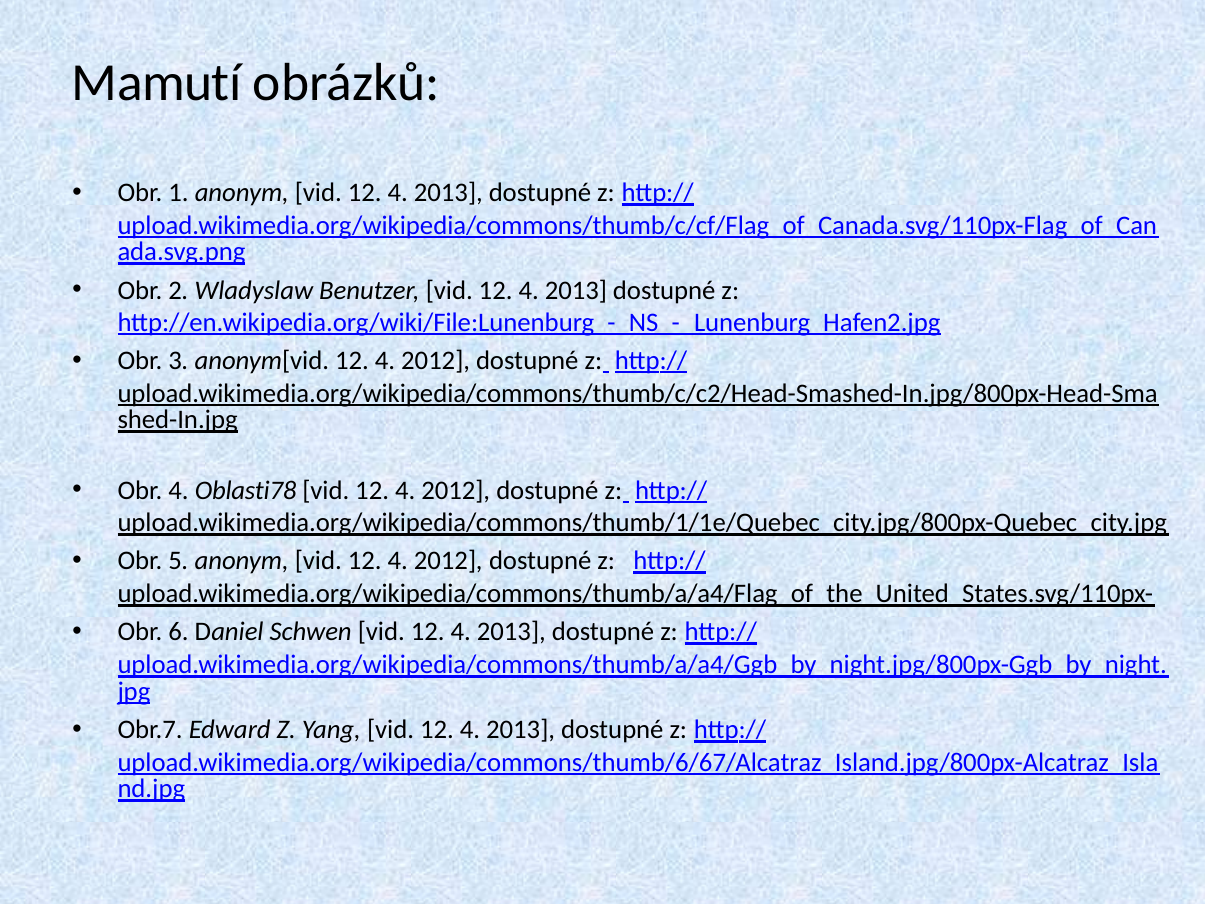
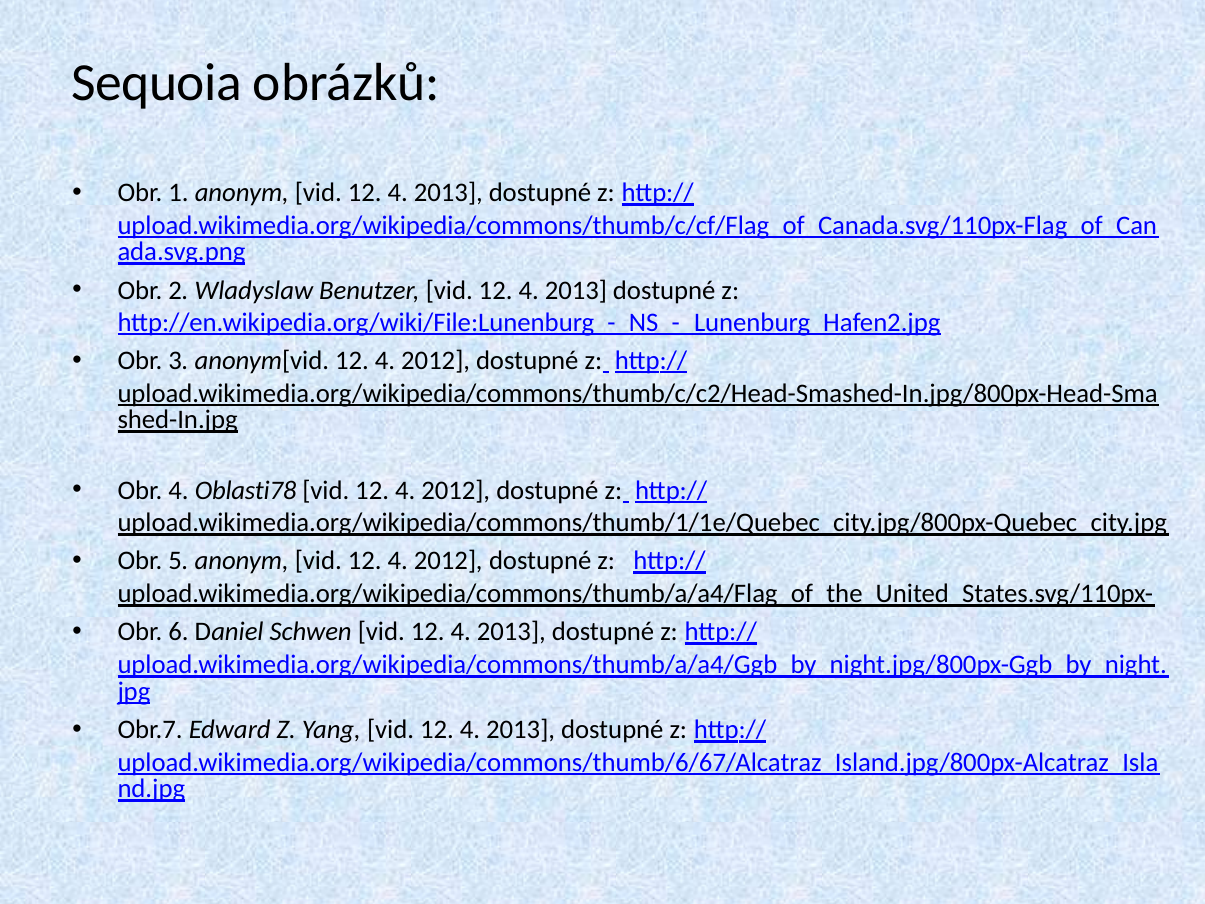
Mamutí: Mamutí -> Sequoia
